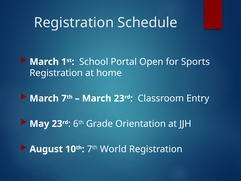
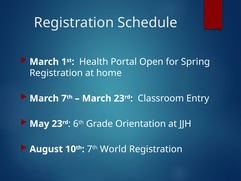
School: School -> Health
Sports: Sports -> Spring
